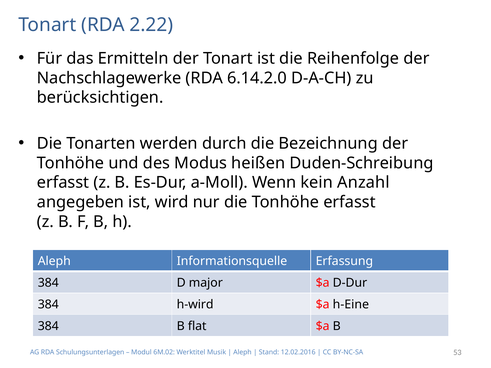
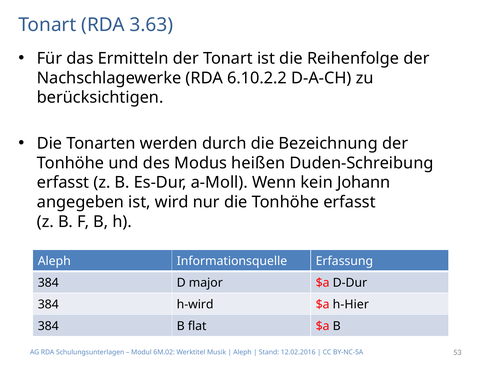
2.22: 2.22 -> 3.63
6.14.2.0: 6.14.2.0 -> 6.10.2.2
Anzahl: Anzahl -> Johann
h-Eine: h-Eine -> h-Hier
